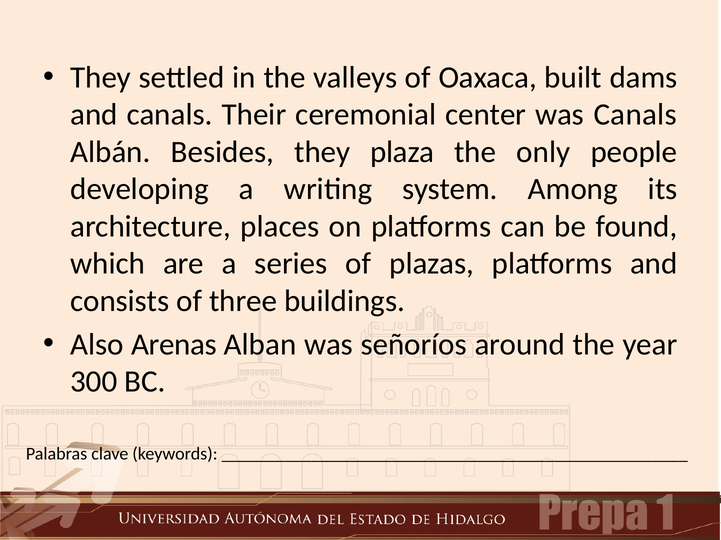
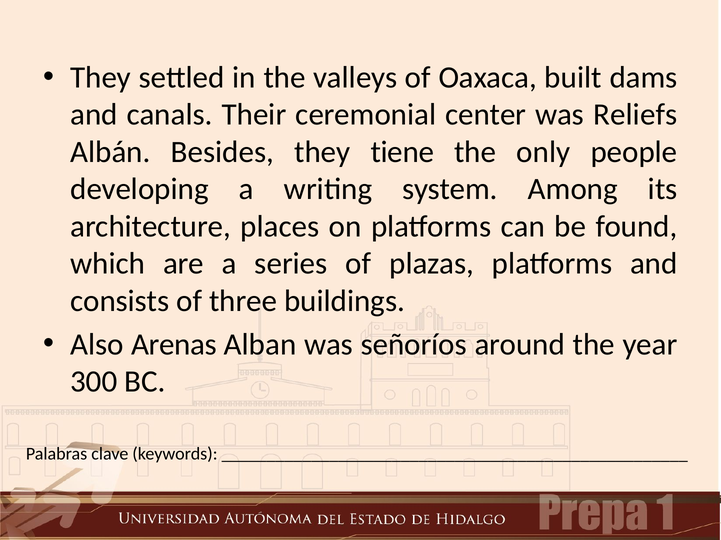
was Canals: Canals -> Reliefs
plaza: plaza -> tiene
